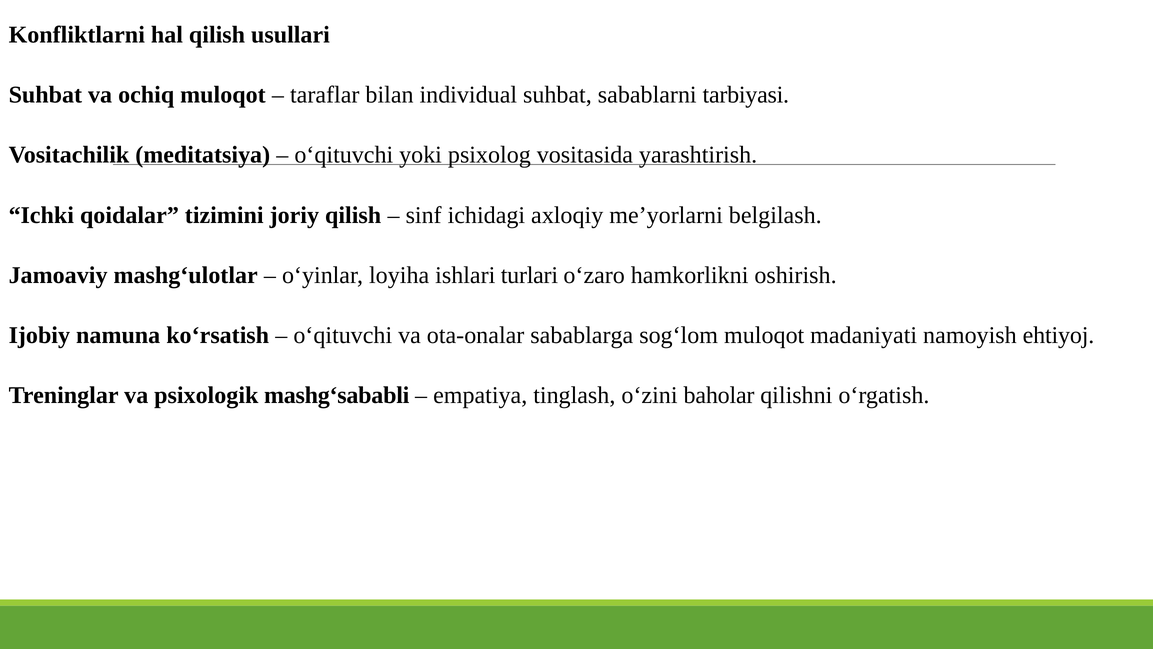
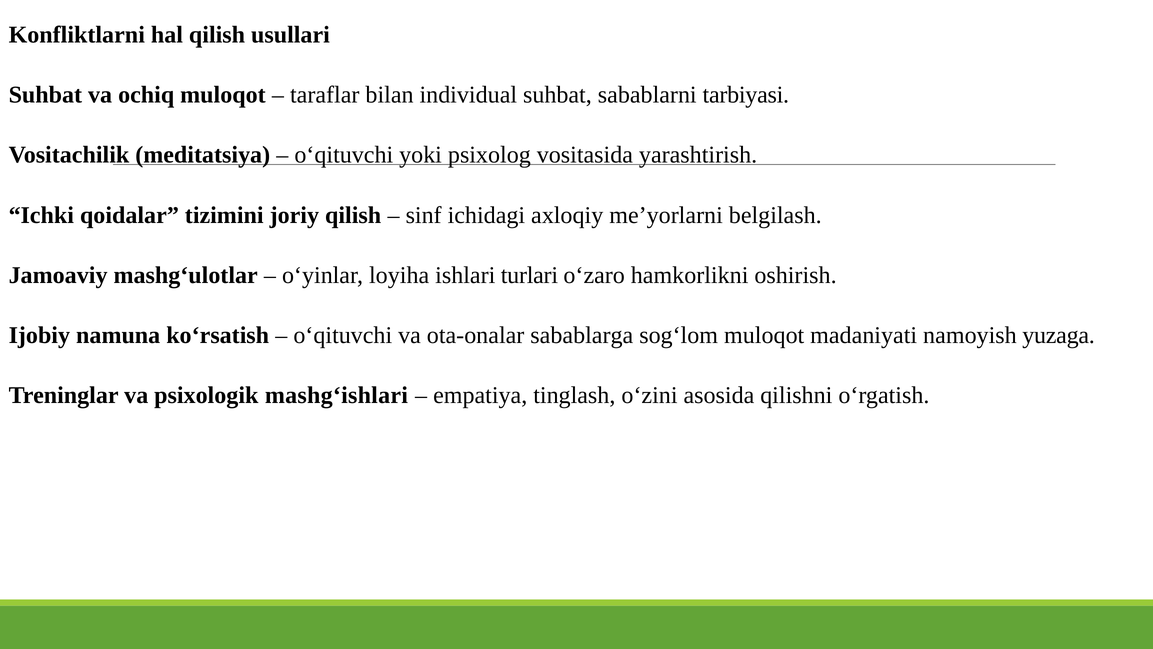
ehtiyoj: ehtiyoj -> yuzaga
mashg‘sababli: mashg‘sababli -> mashg‘ishlari
baholar: baholar -> asosida
